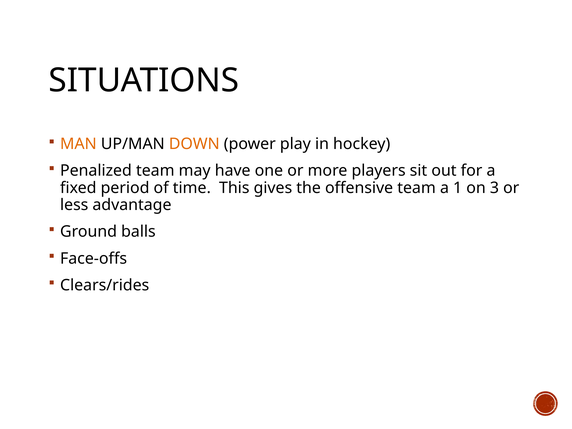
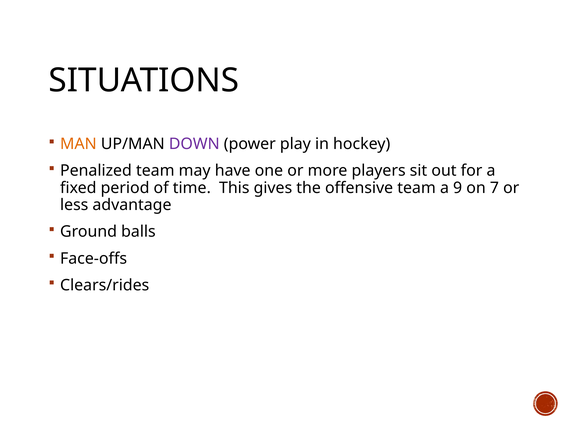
DOWN colour: orange -> purple
1: 1 -> 9
3: 3 -> 7
